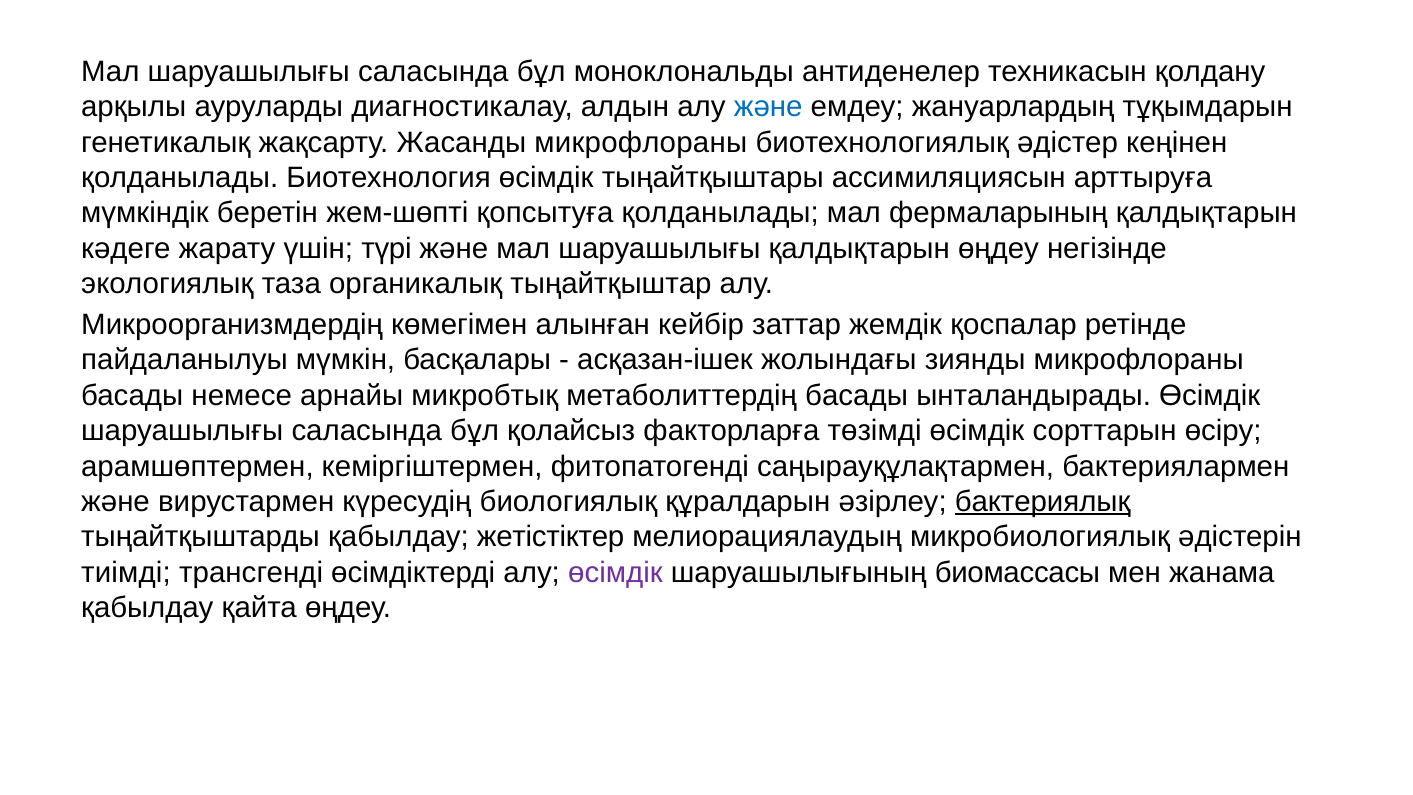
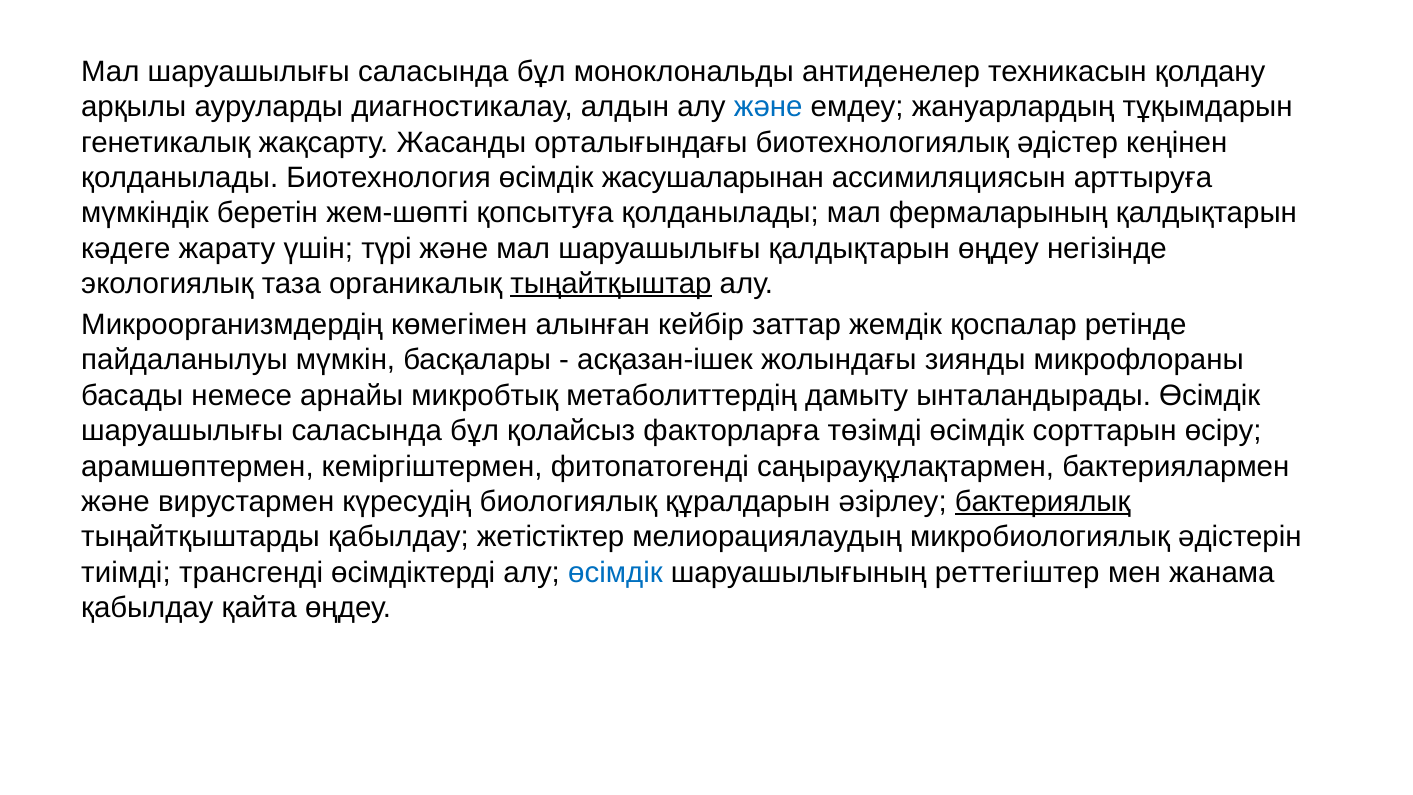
Жасанды микрофлораны: микрофлораны -> орталығындағы
тыңайтқыштары: тыңайтқыштары -> жасушаларынан
тыңайтқыштар underline: none -> present
метаболиттердің басады: басады -> дамыту
өсімдік at (615, 572) colour: purple -> blue
биомассасы: биомассасы -> реттегіштер
